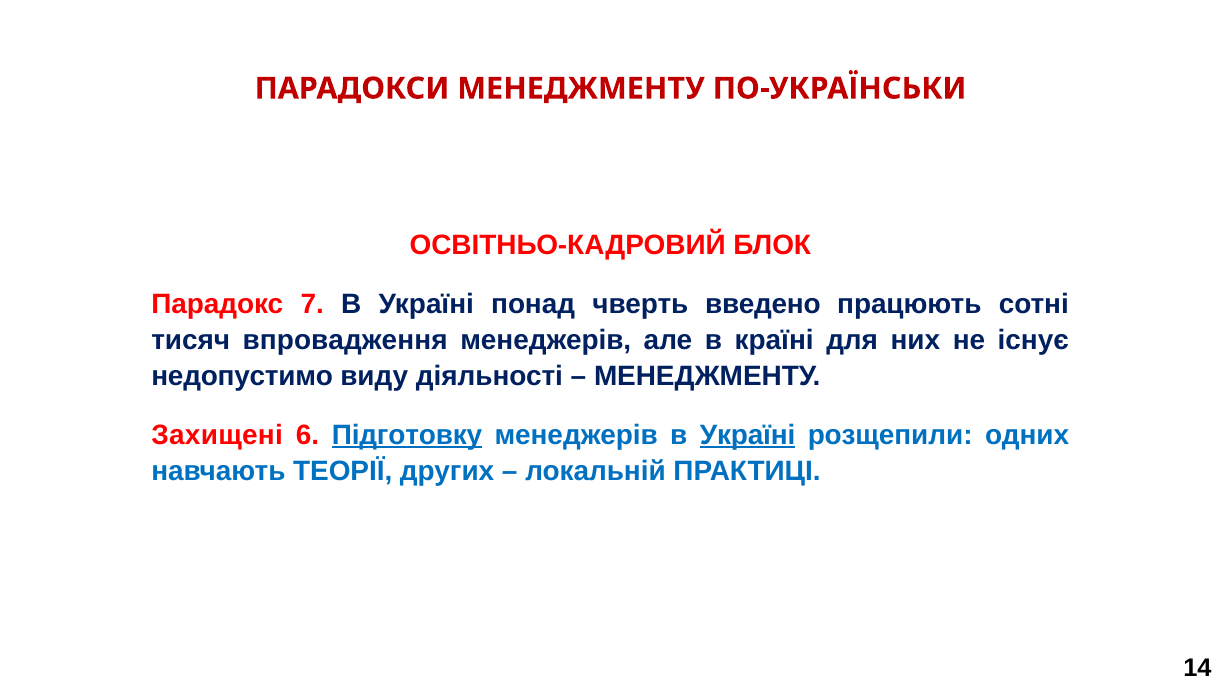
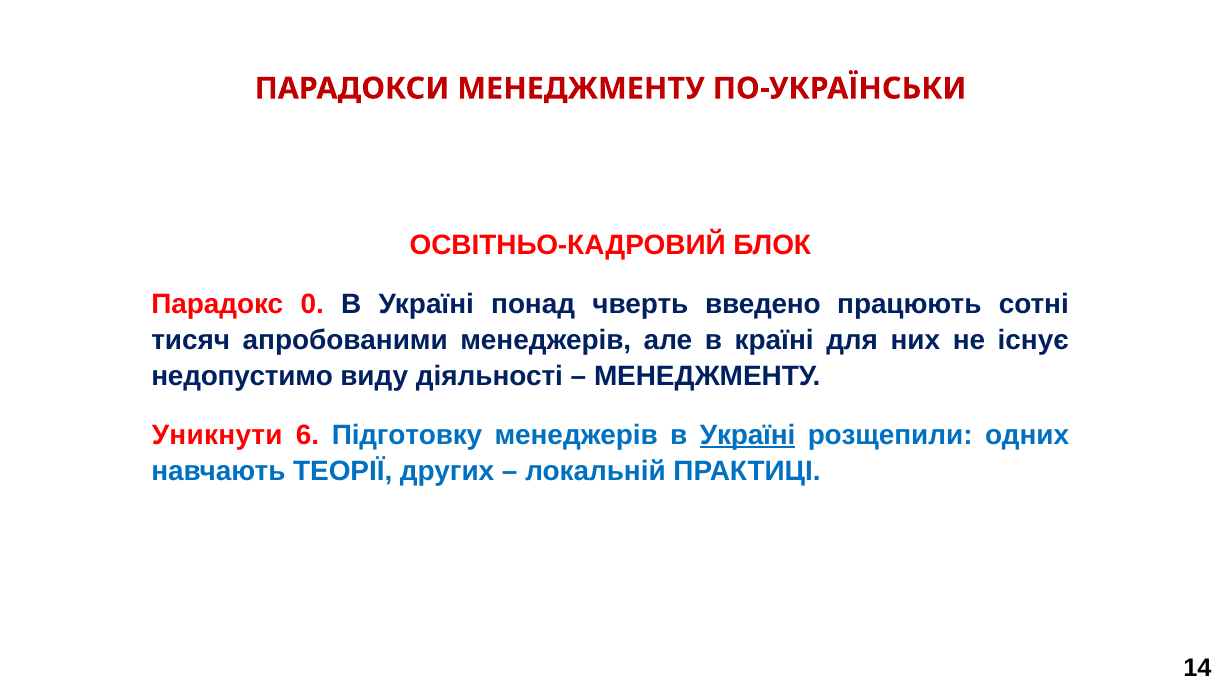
7: 7 -> 0
впровадження: впровадження -> апробованими
Захищені: Захищені -> Уникнути
Підготовку underline: present -> none
